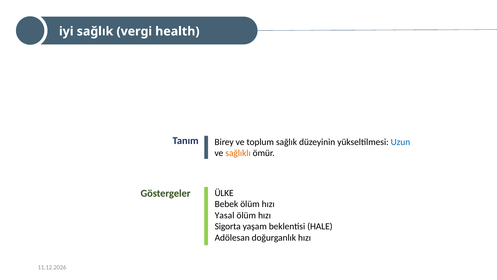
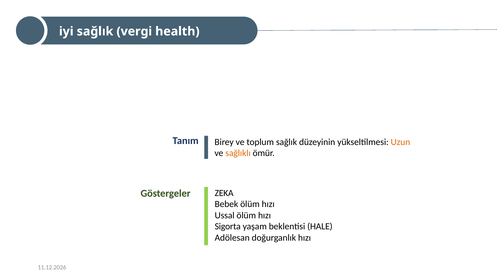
Uzun colour: blue -> orange
ÜLKE: ÜLKE -> ZEKA
Yasal: Yasal -> Ussal
